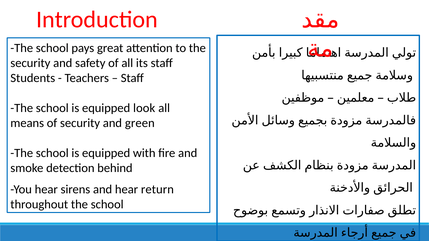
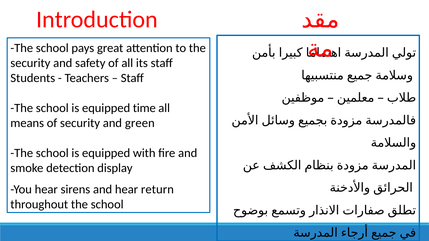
look: look -> time
behind: behind -> display
